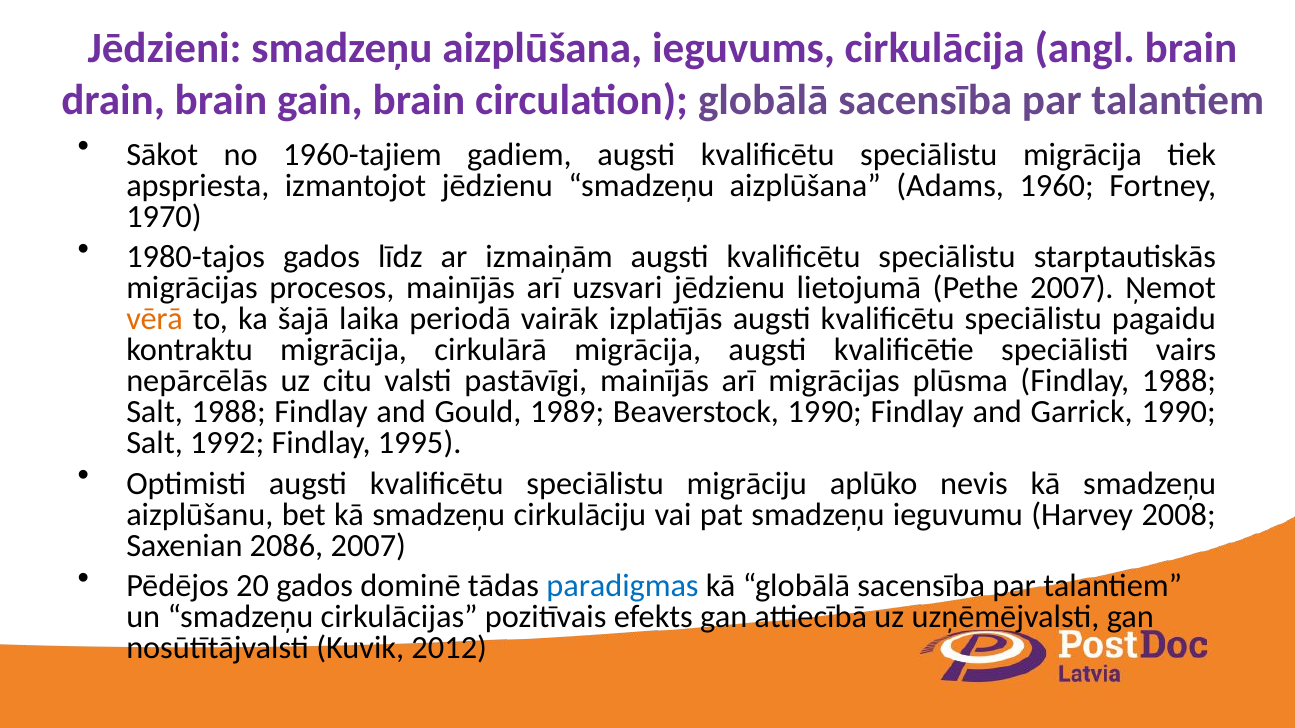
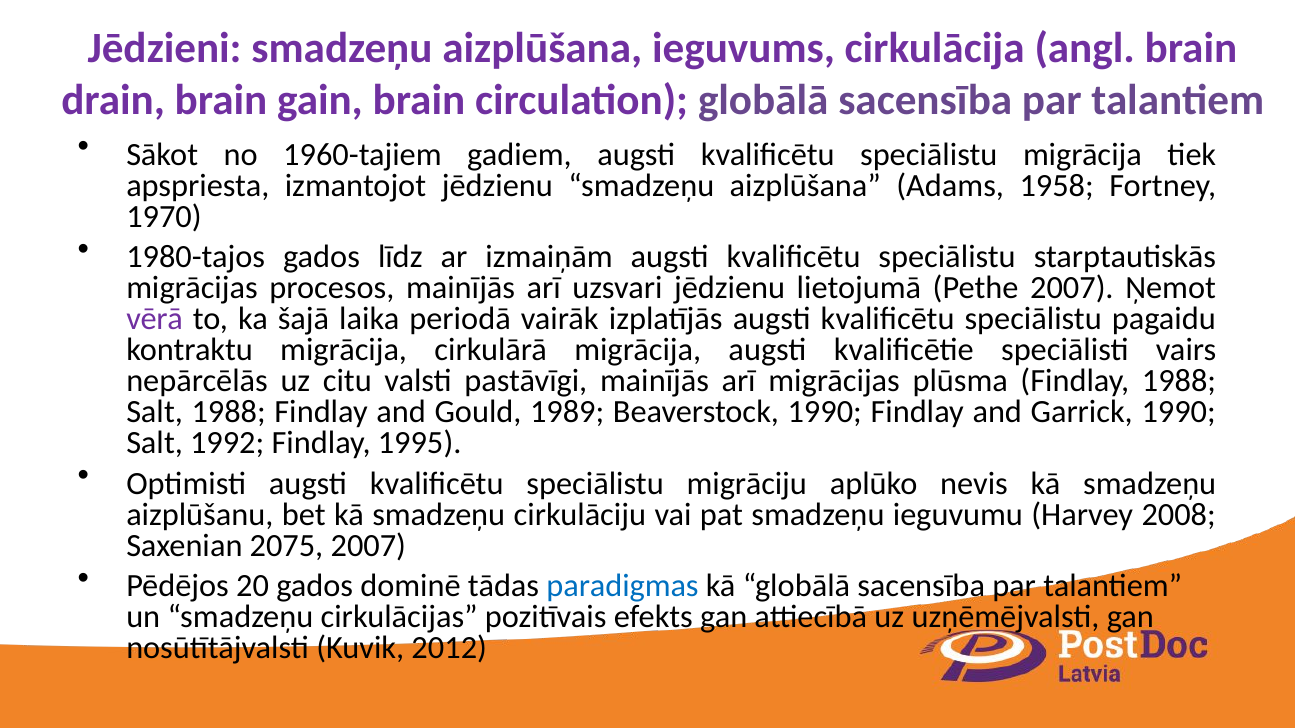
1960: 1960 -> 1958
vērā colour: orange -> purple
2086: 2086 -> 2075
